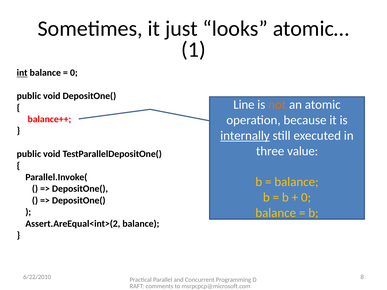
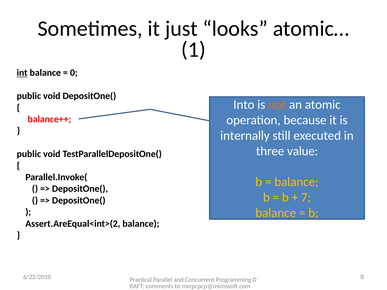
Line: Line -> Into
internally underline: present -> none
0 at (306, 198): 0 -> 7
